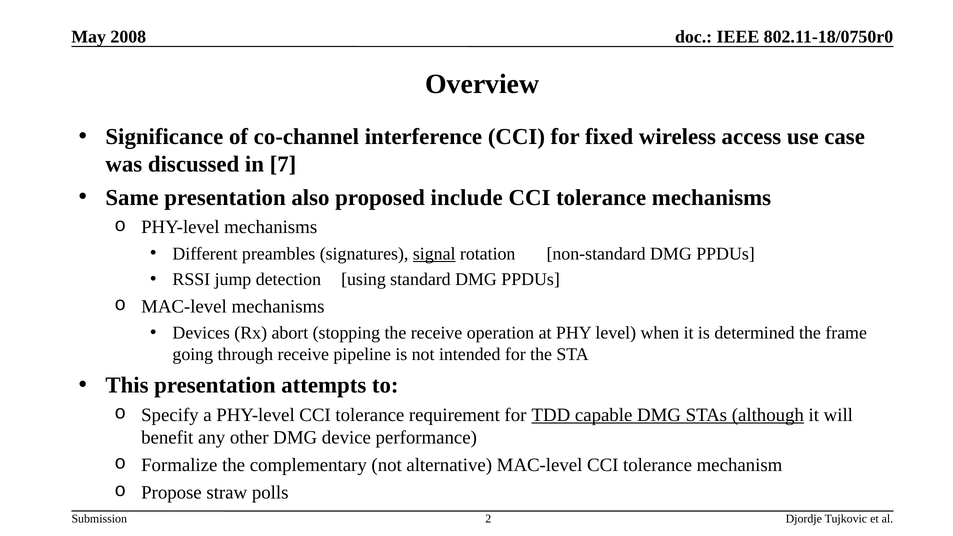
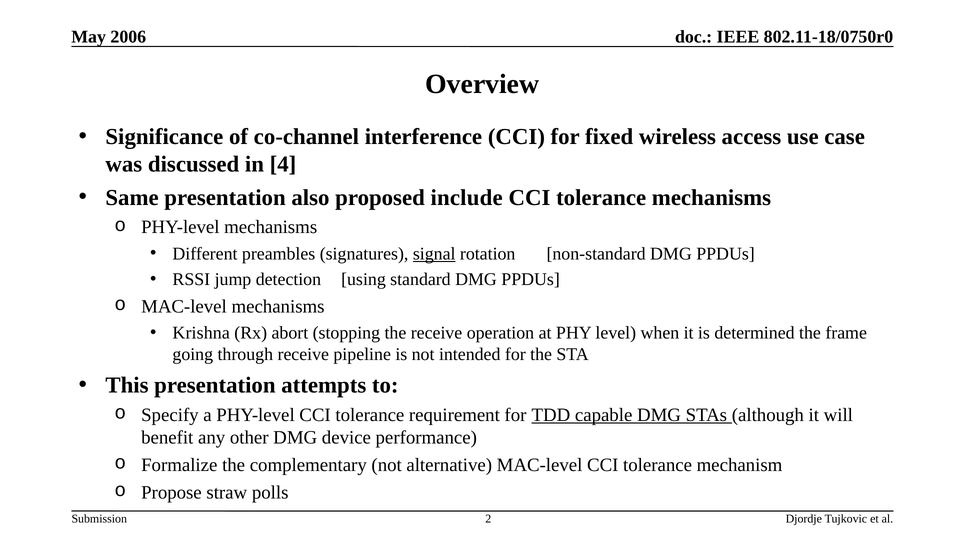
2008: 2008 -> 2006
7: 7 -> 4
Devices: Devices -> Krishna
although underline: present -> none
